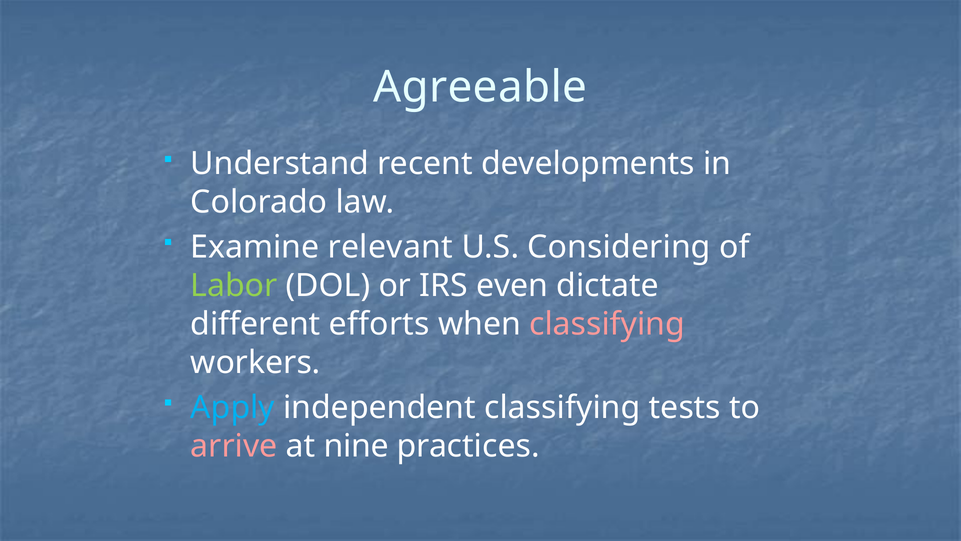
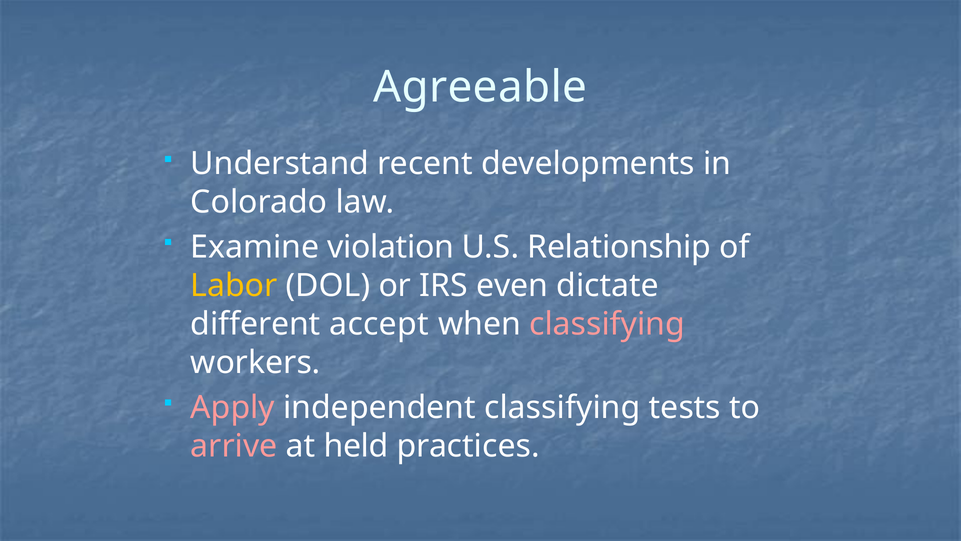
relevant: relevant -> violation
Considering: Considering -> Relationship
Labor colour: light green -> yellow
efforts: efforts -> accept
Apply colour: light blue -> pink
nine: nine -> held
